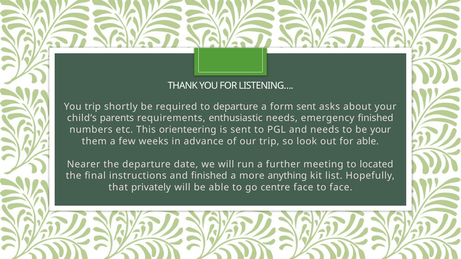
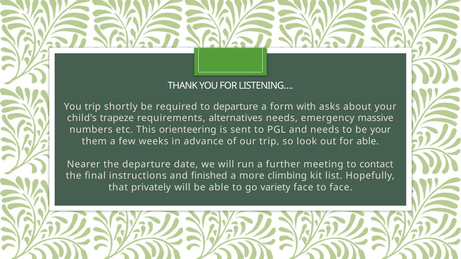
form sent: sent -> with
parents: parents -> trapeze
enthusiastic: enthusiastic -> alternatives
emergency finished: finished -> massive
located: located -> contact
anything: anything -> climbing
centre: centre -> variety
